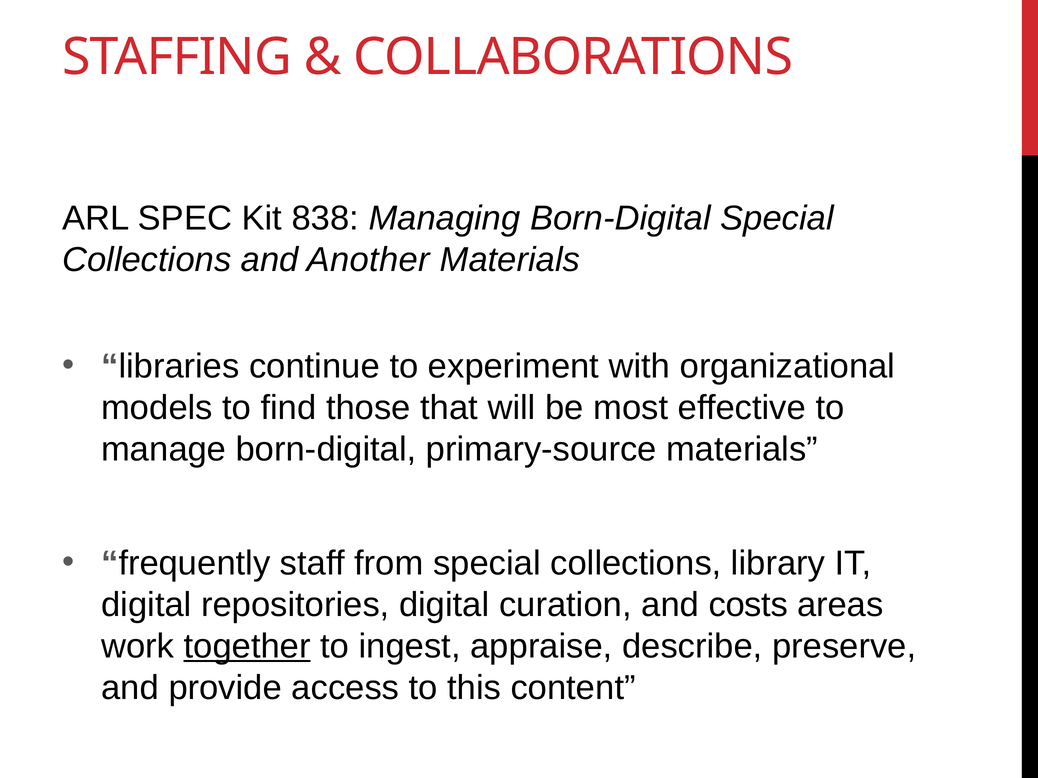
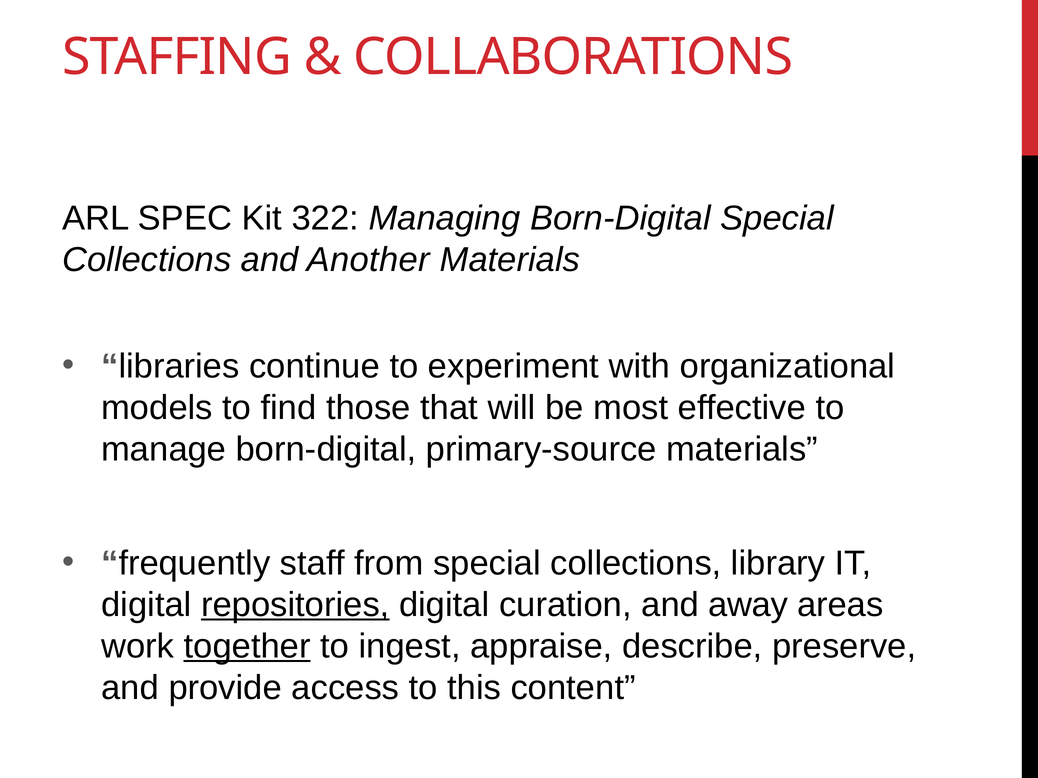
838: 838 -> 322
repositories underline: none -> present
costs: costs -> away
